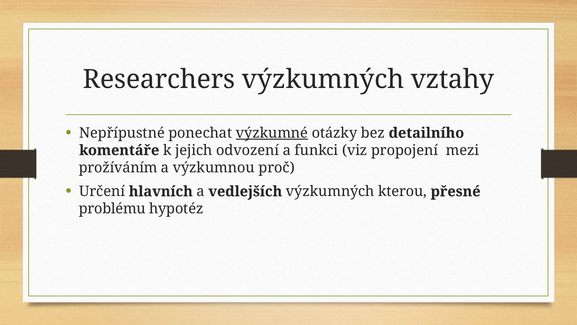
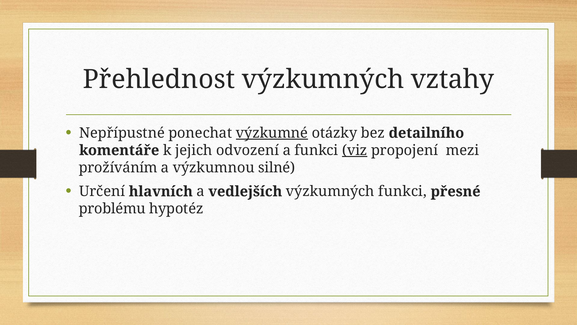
Researchers: Researchers -> Přehlednost
viz underline: none -> present
proč: proč -> silné
výzkumných kterou: kterou -> funkci
